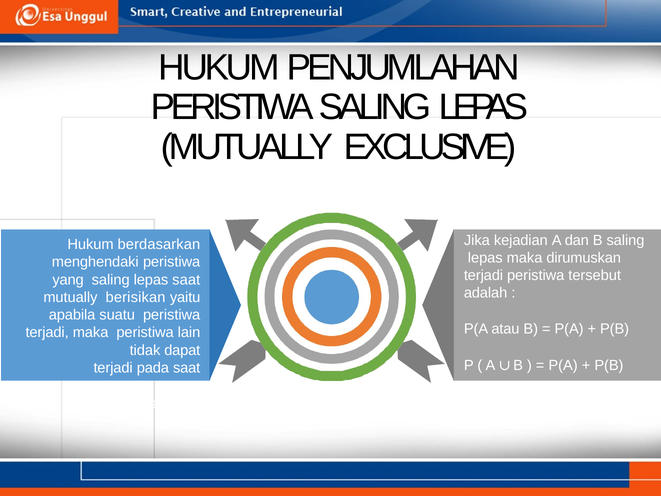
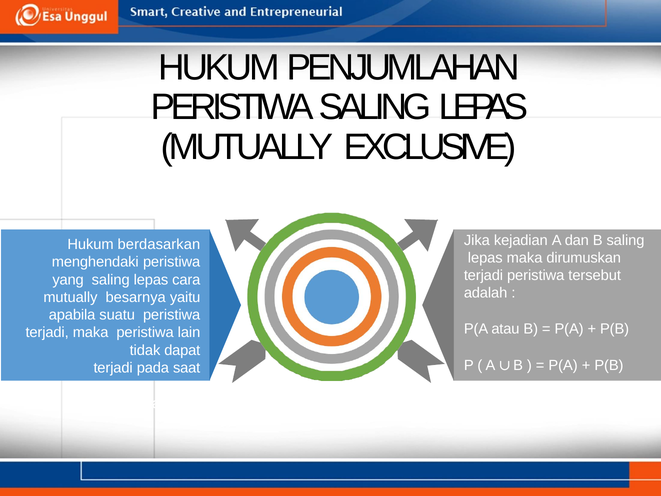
lepas saat: saat -> cara
berisikan: berisikan -> besarnya
